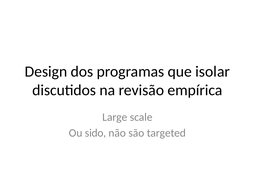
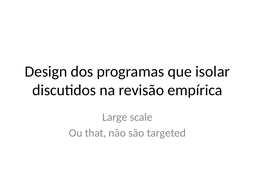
sido: sido -> that
